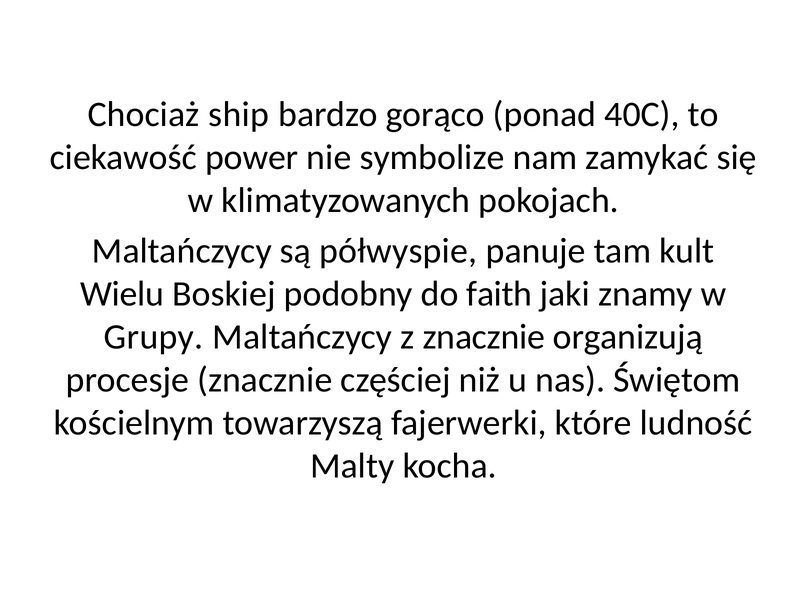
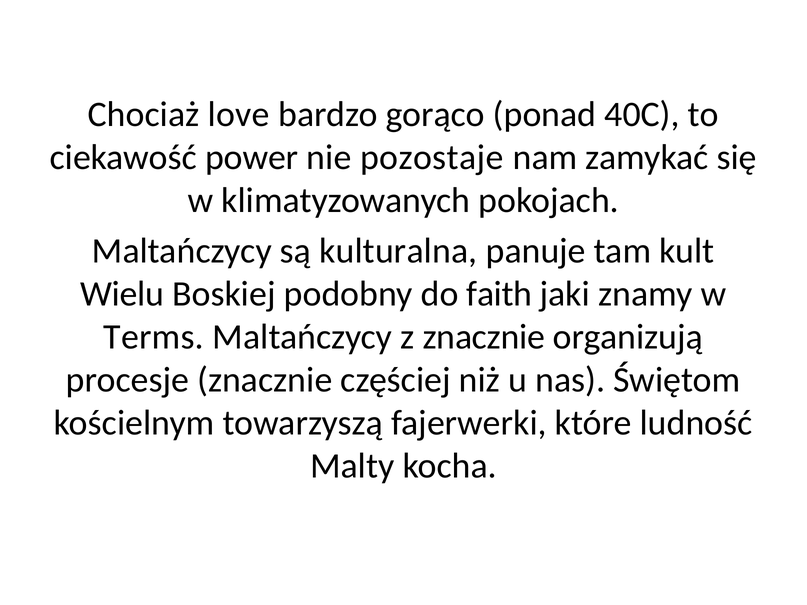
ship: ship -> love
symbolize: symbolize -> pozostaje
półwyspie: półwyspie -> kulturalna
Grupy: Grupy -> Terms
